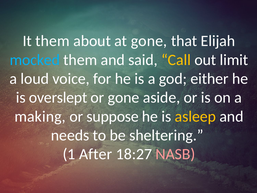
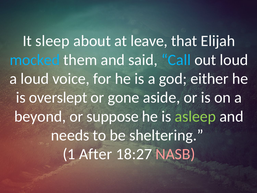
It them: them -> sleep
at gone: gone -> leave
Call colour: yellow -> light blue
out limit: limit -> loud
making: making -> beyond
asleep colour: yellow -> light green
